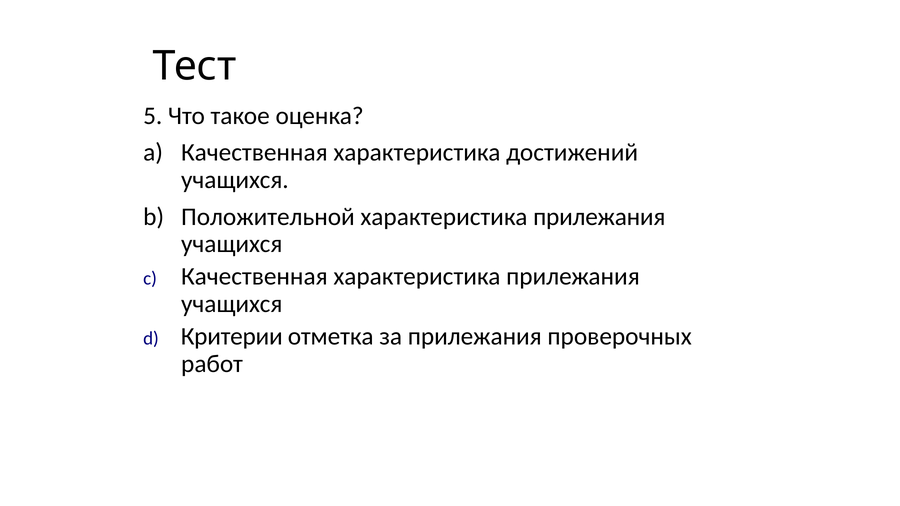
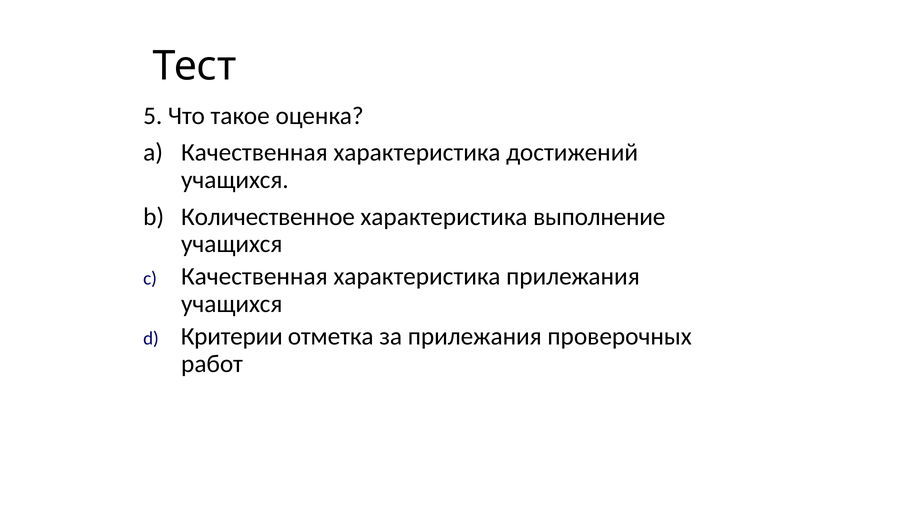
Положительной: Положительной -> Количественное
прилежания at (599, 217): прилежания -> выполнение
